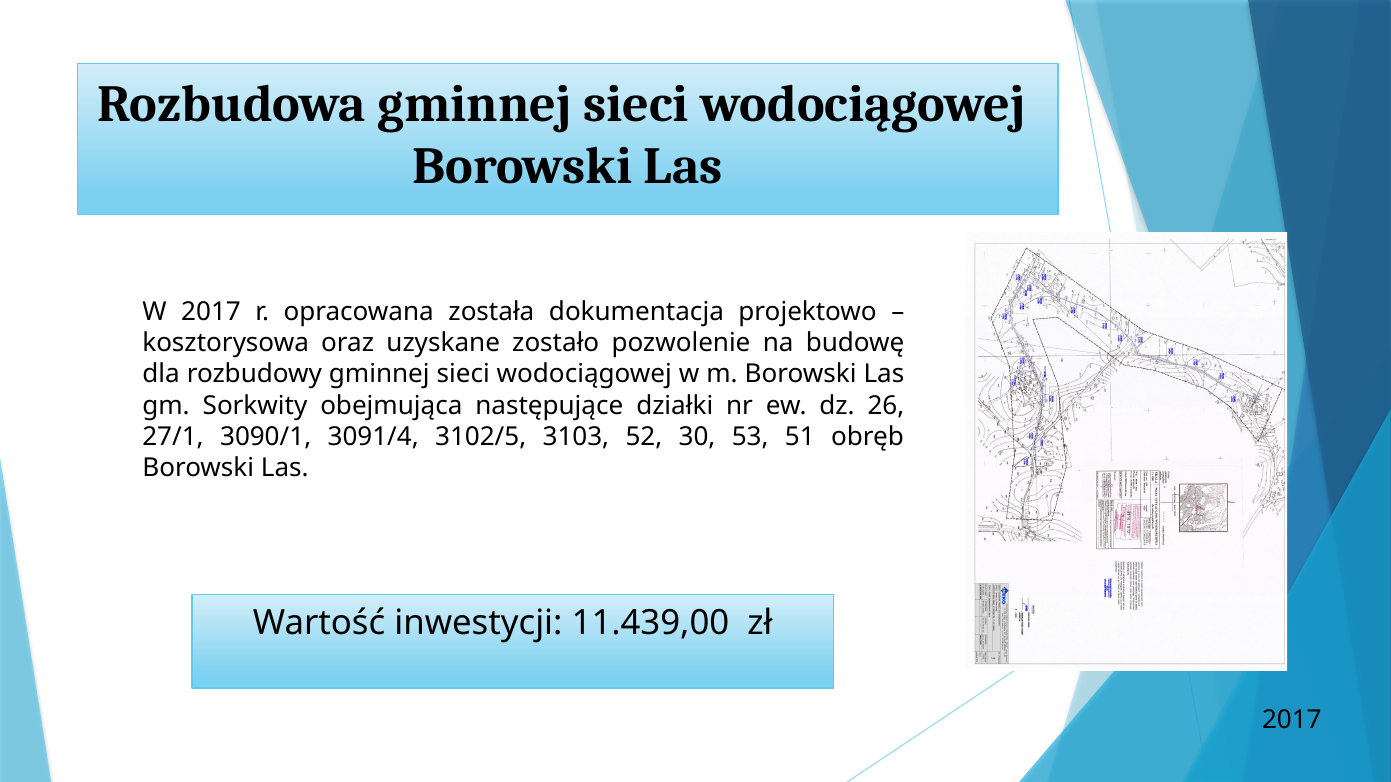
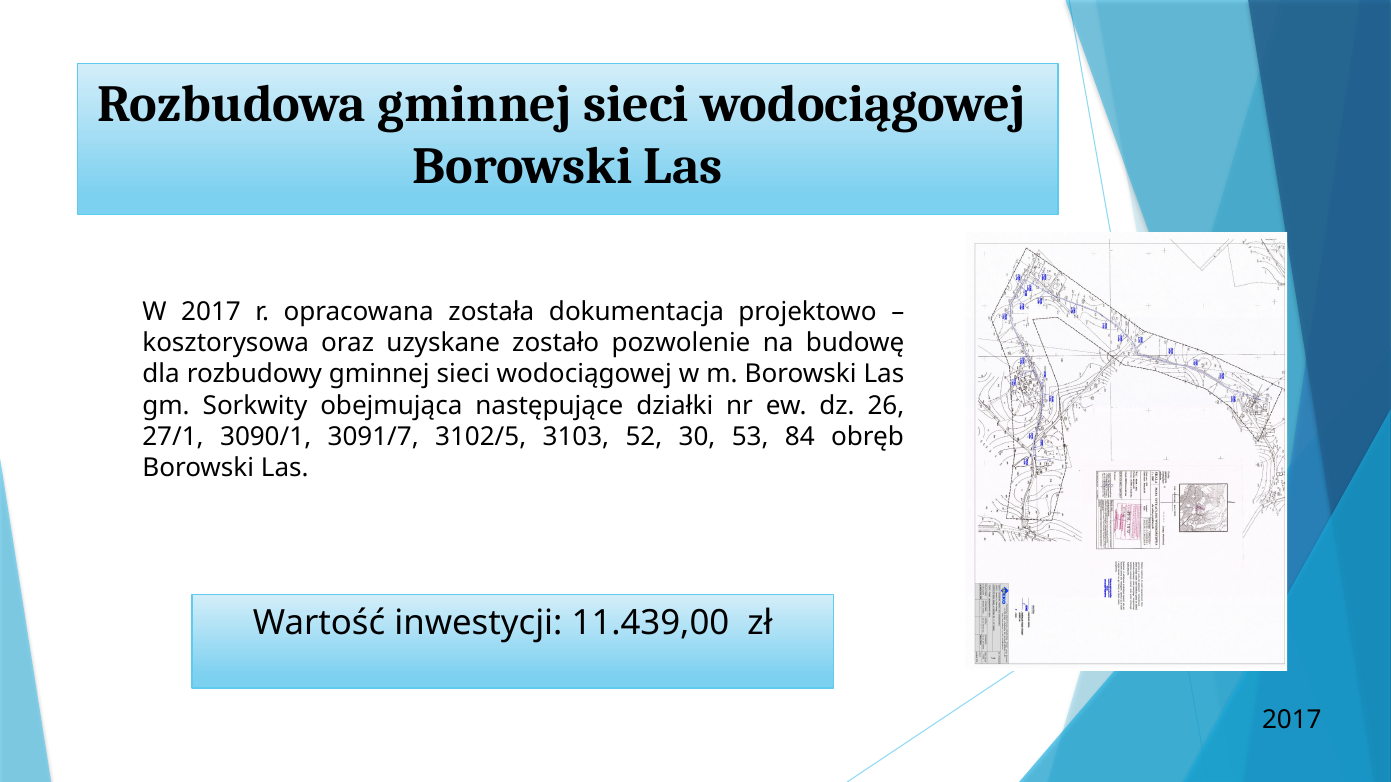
3091/4: 3091/4 -> 3091/7
51: 51 -> 84
